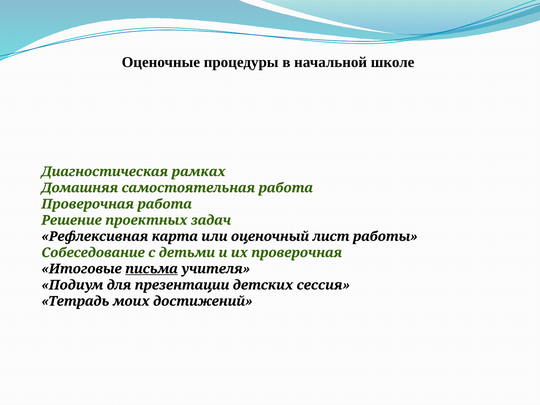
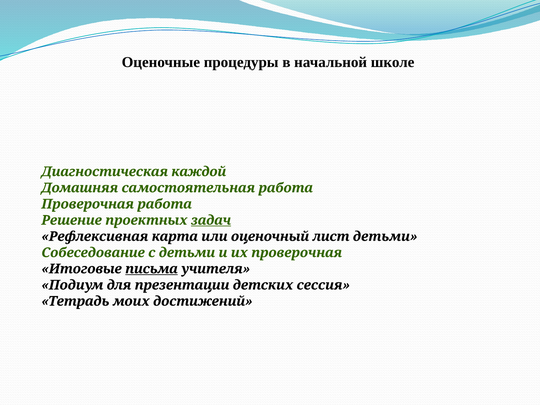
рамках: рамках -> каждой
задач underline: none -> present
лист работы: работы -> детьми
